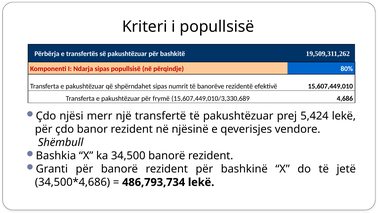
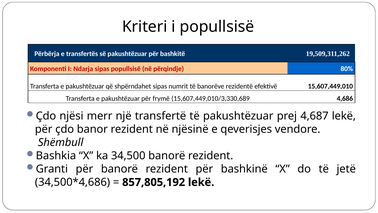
5,424: 5,424 -> 4,687
486,793,734: 486,793,734 -> 857,805,192
